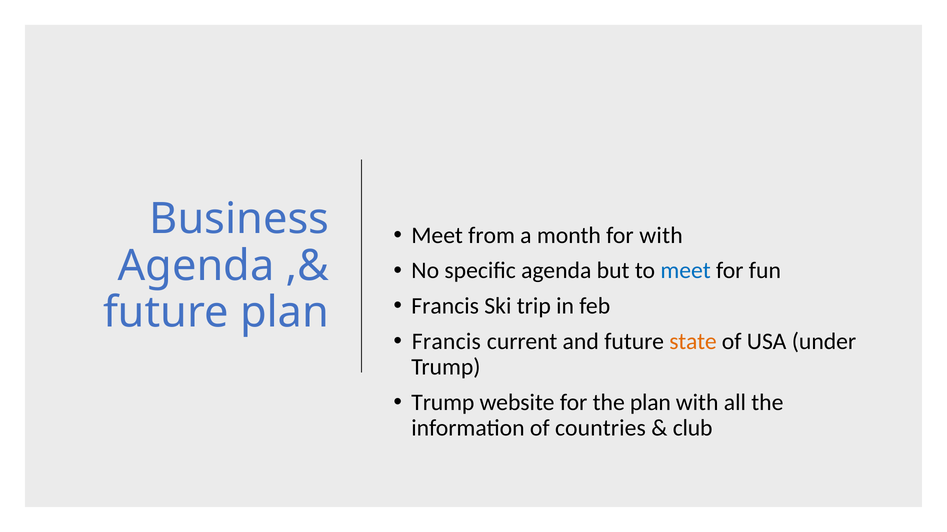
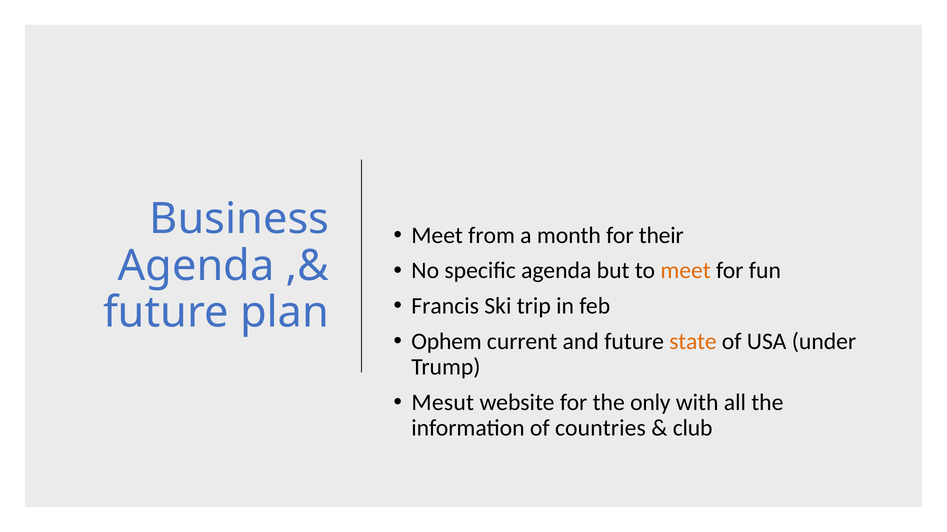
for with: with -> their
meet at (686, 271) colour: blue -> orange
Francis at (446, 342): Francis -> Ophem
Trump at (443, 403): Trump -> Mesut
the plan: plan -> only
